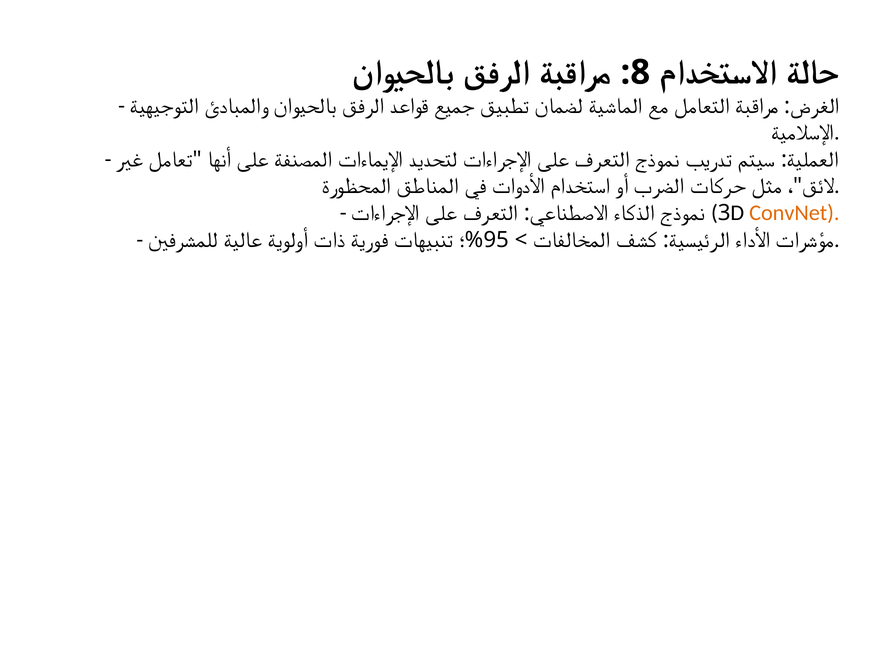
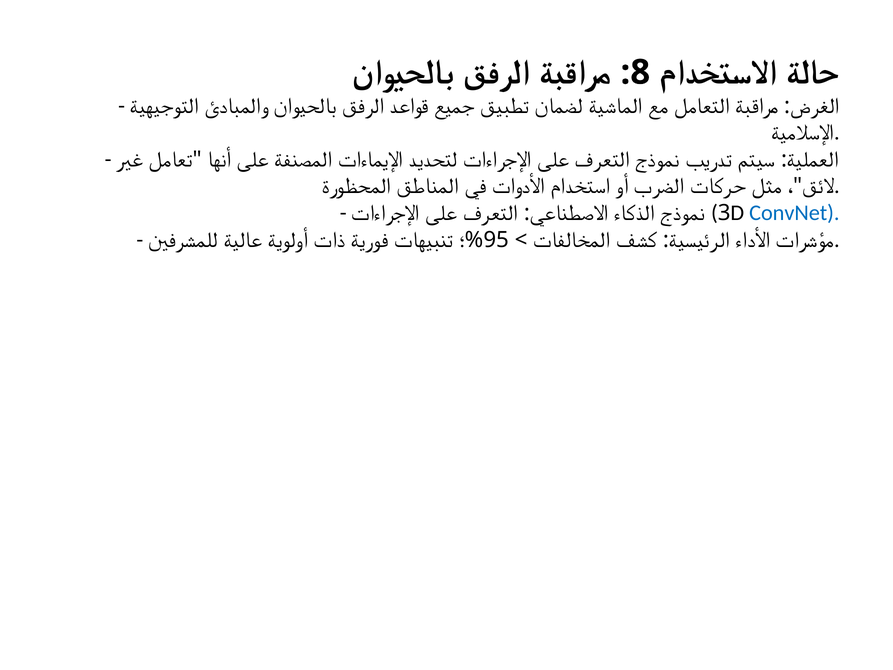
ConvNet colour: orange -> blue
